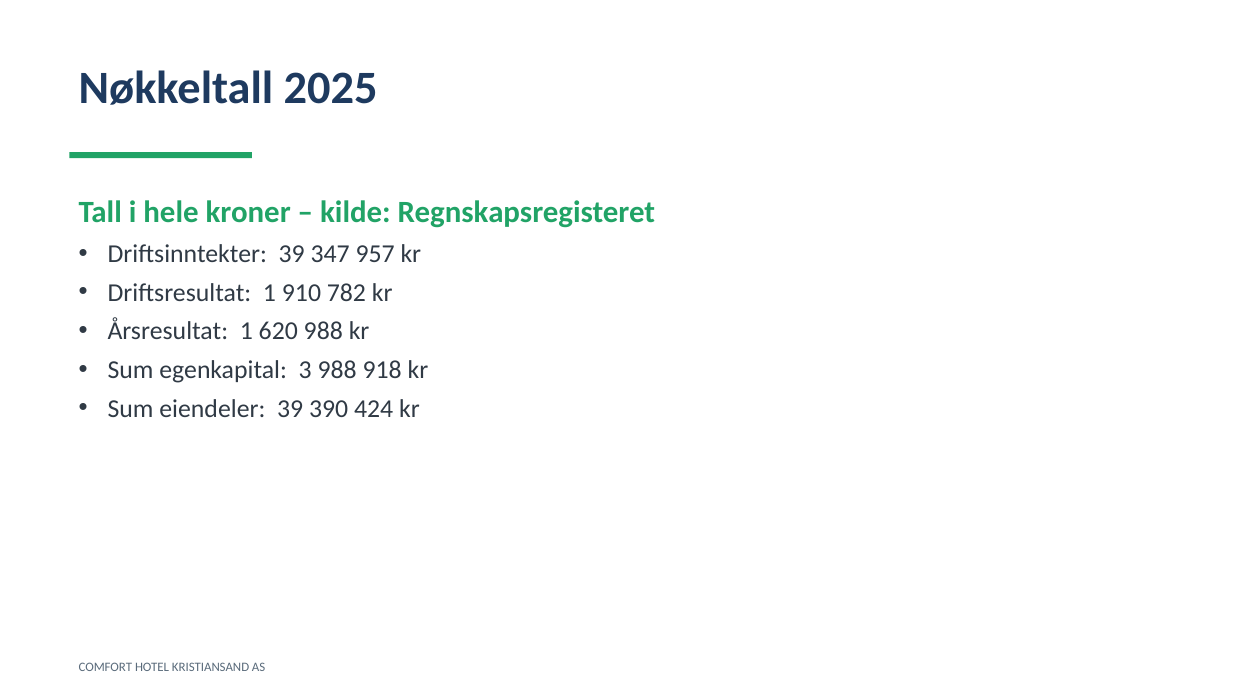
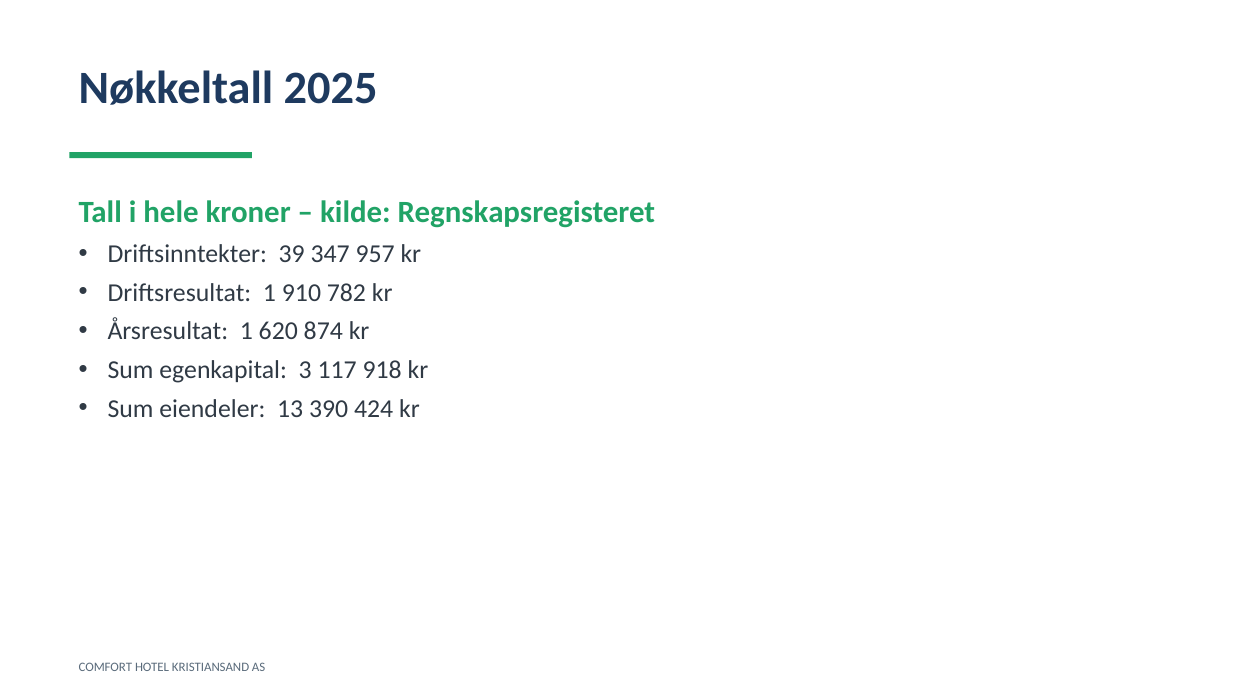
620 988: 988 -> 874
3 988: 988 -> 117
eiendeler 39: 39 -> 13
